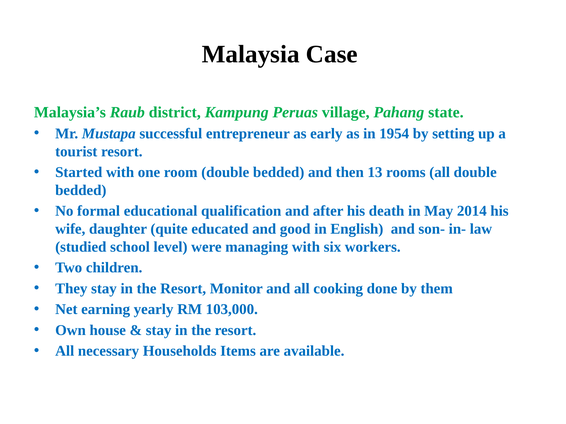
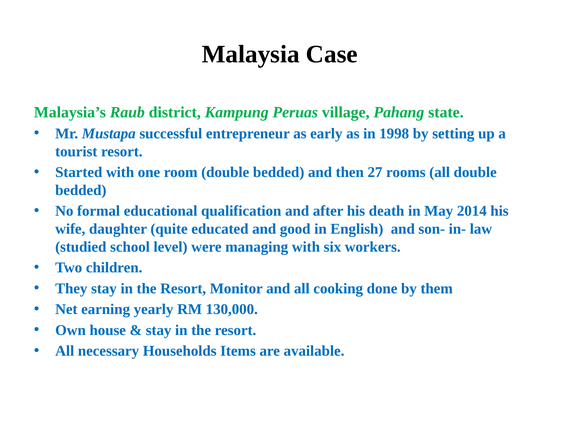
1954: 1954 -> 1998
13: 13 -> 27
103,000: 103,000 -> 130,000
